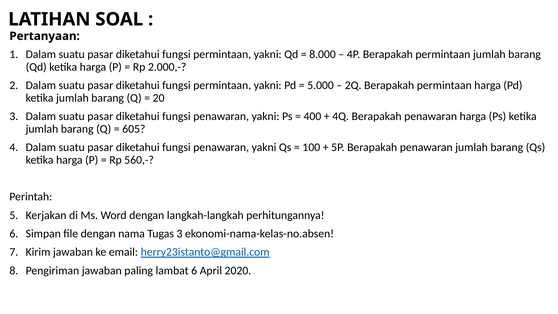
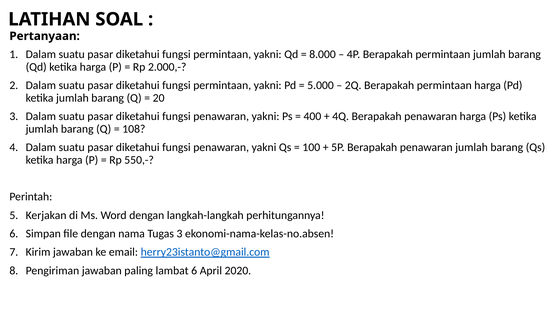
605: 605 -> 108
560,-: 560,- -> 550,-
